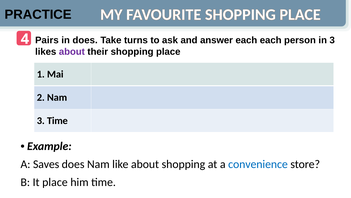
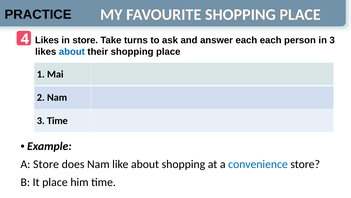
Pairs at (47, 40): Pairs -> Likes
in does: does -> store
about at (72, 51) colour: purple -> blue
A Saves: Saves -> Store
